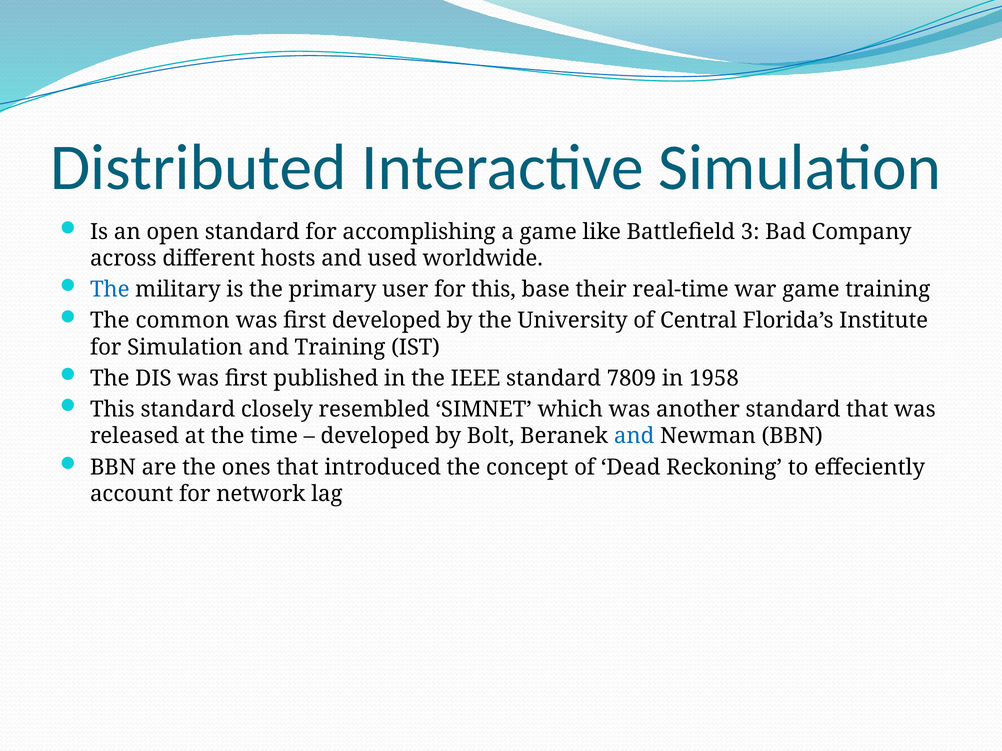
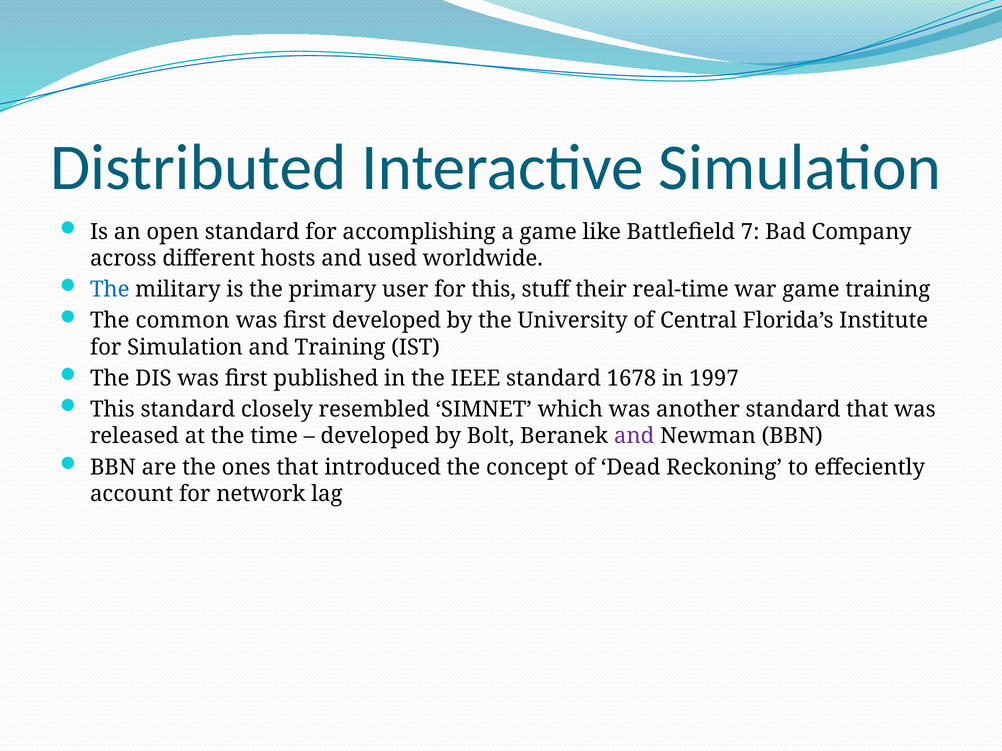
3: 3 -> 7
base: base -> stuff
7809: 7809 -> 1678
1958: 1958 -> 1997
and at (634, 436) colour: blue -> purple
